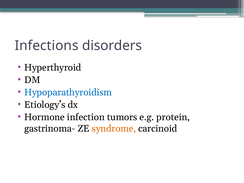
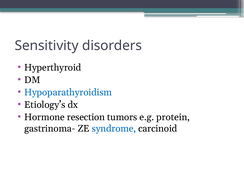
Infections: Infections -> Sensitivity
infection: infection -> resection
syndrome colour: orange -> blue
